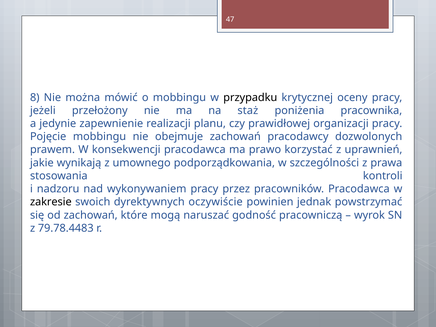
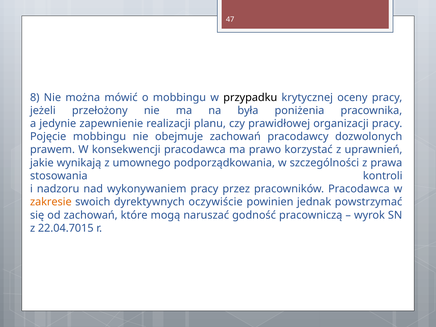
staż: staż -> była
zakresie colour: black -> orange
79.78.4483: 79.78.4483 -> 22.04.7015
